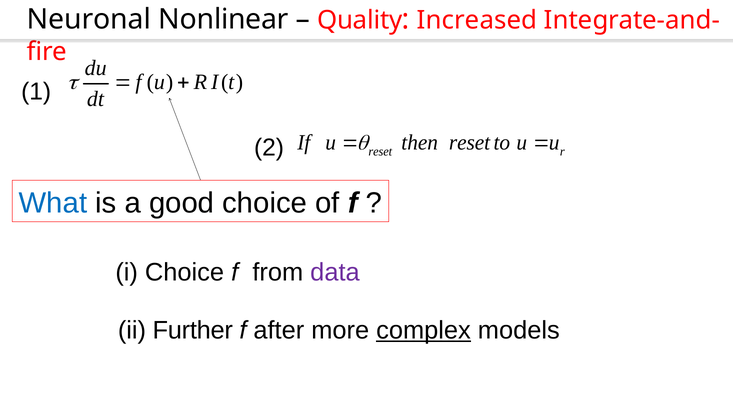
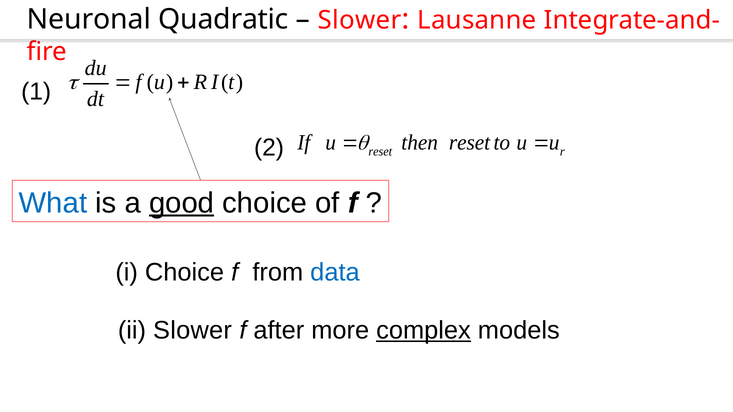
Nonlinear: Nonlinear -> Quadratic
Quality at (360, 20): Quality -> Slower
Increased: Increased -> Lausanne
good underline: none -> present
data colour: purple -> blue
ii Further: Further -> Slower
